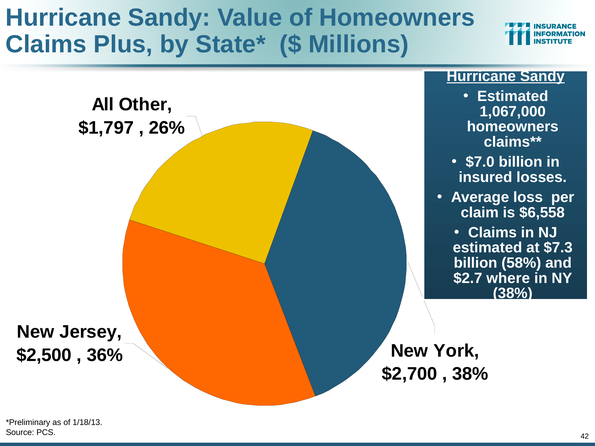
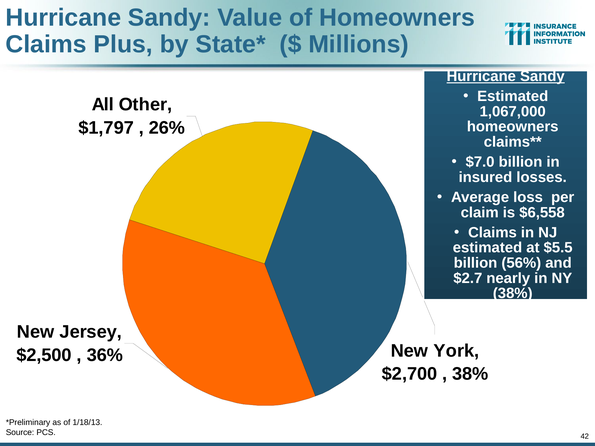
$7.3: $7.3 -> $5.5
58%: 58% -> 56%
where: where -> nearly
